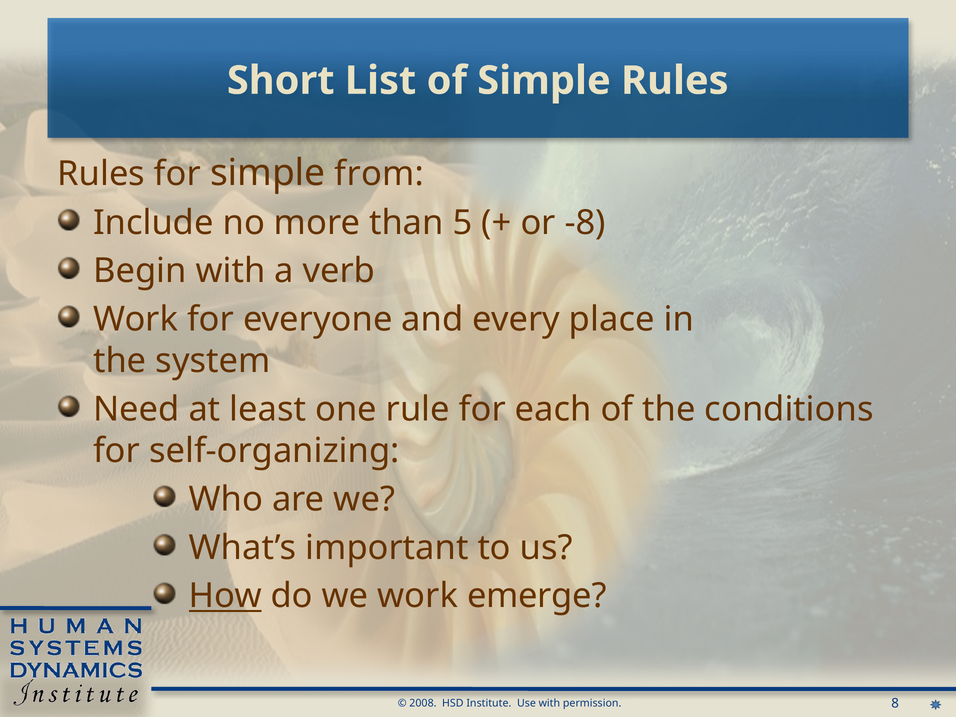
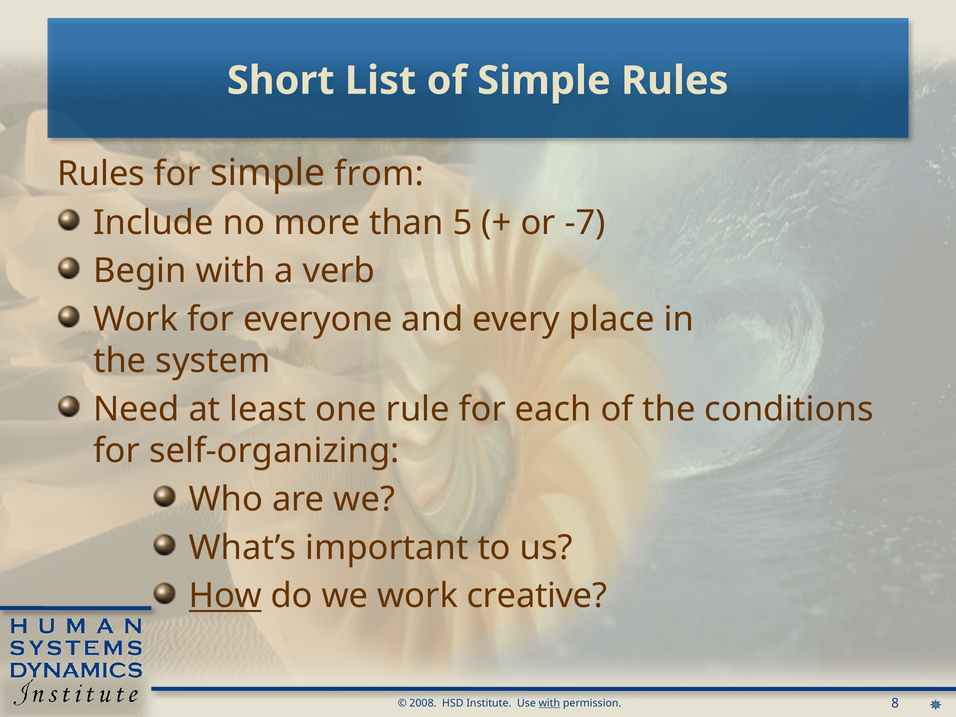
-8: -8 -> -7
emerge: emerge -> creative
with at (549, 703) underline: none -> present
